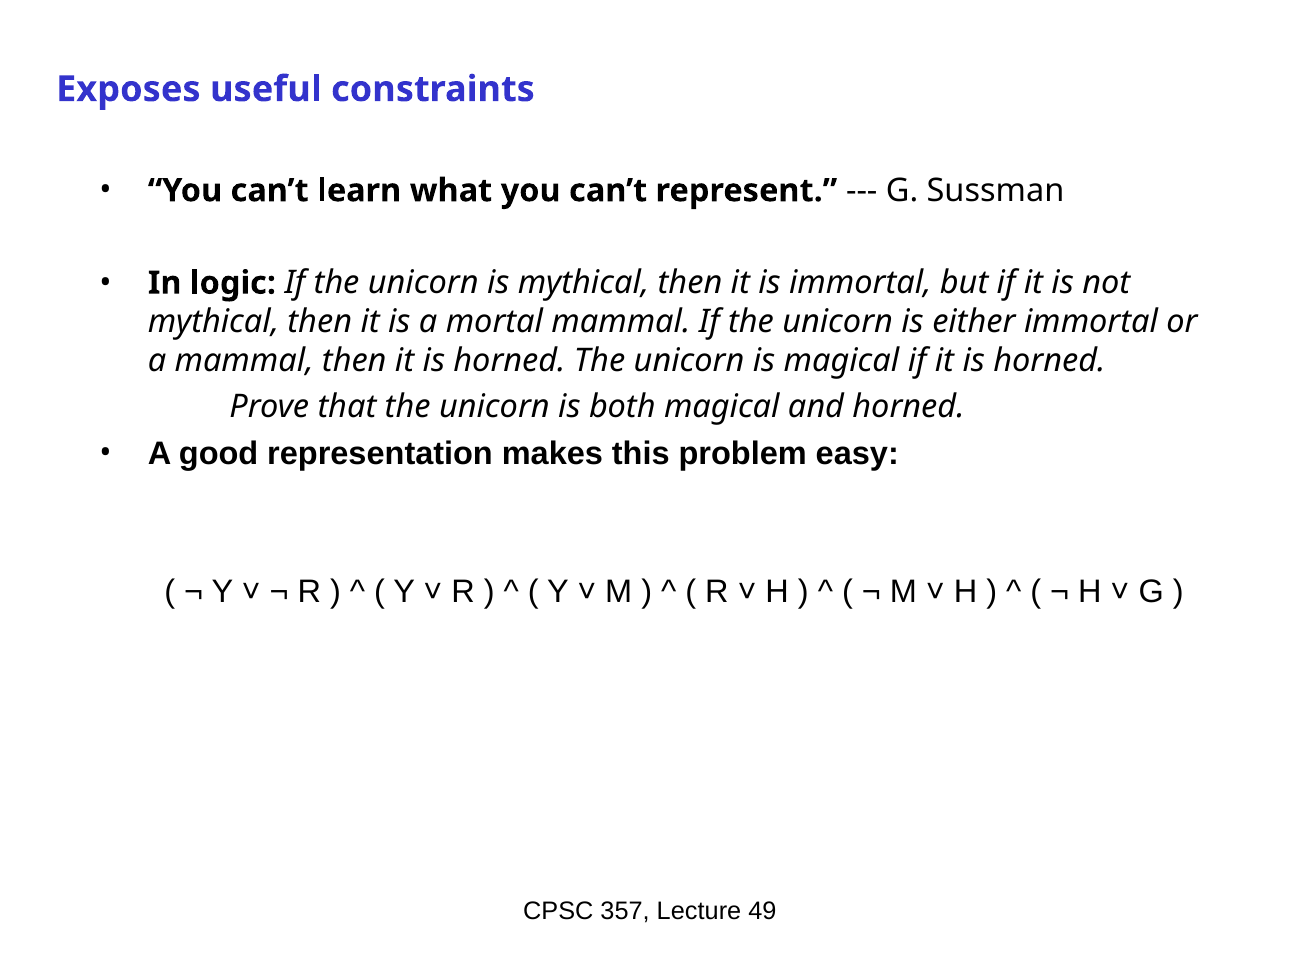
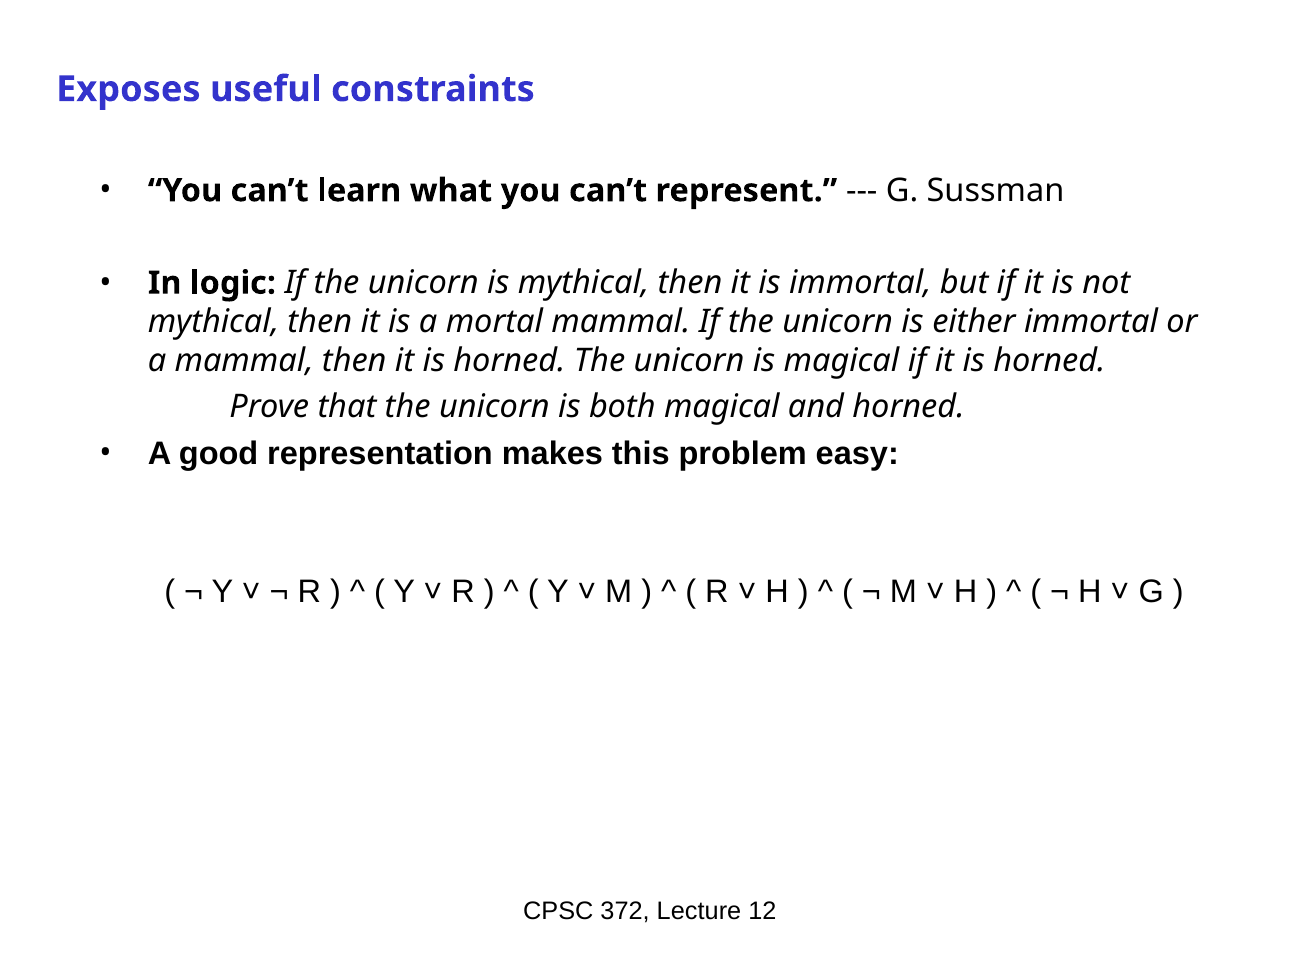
357: 357 -> 372
49: 49 -> 12
